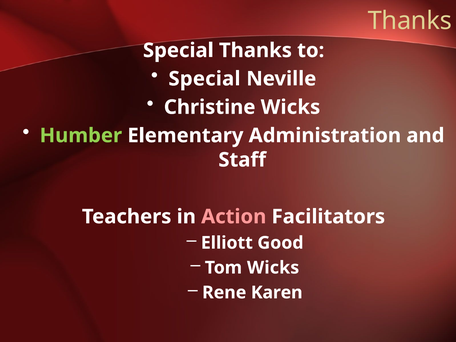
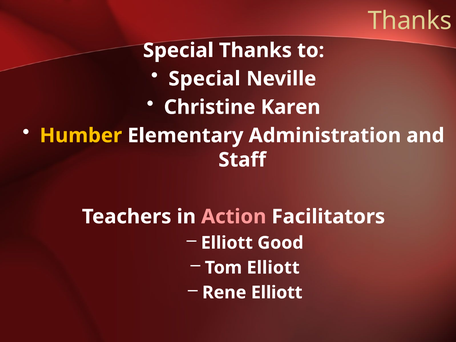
Christine Wicks: Wicks -> Karen
Humber colour: light green -> yellow
Tom Wicks: Wicks -> Elliott
Rene Karen: Karen -> Elliott
